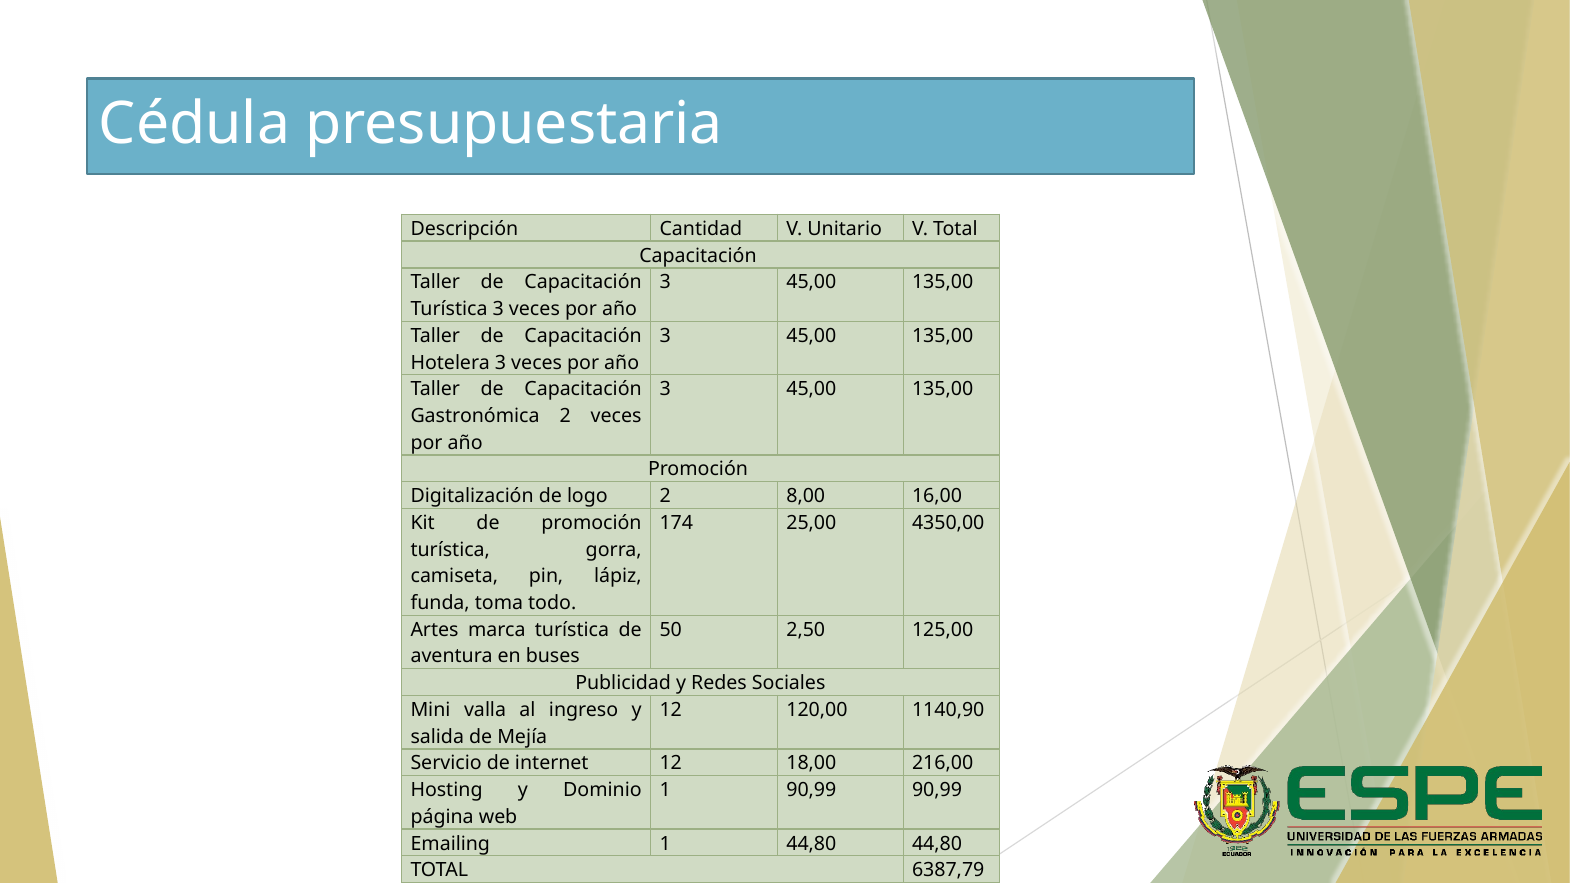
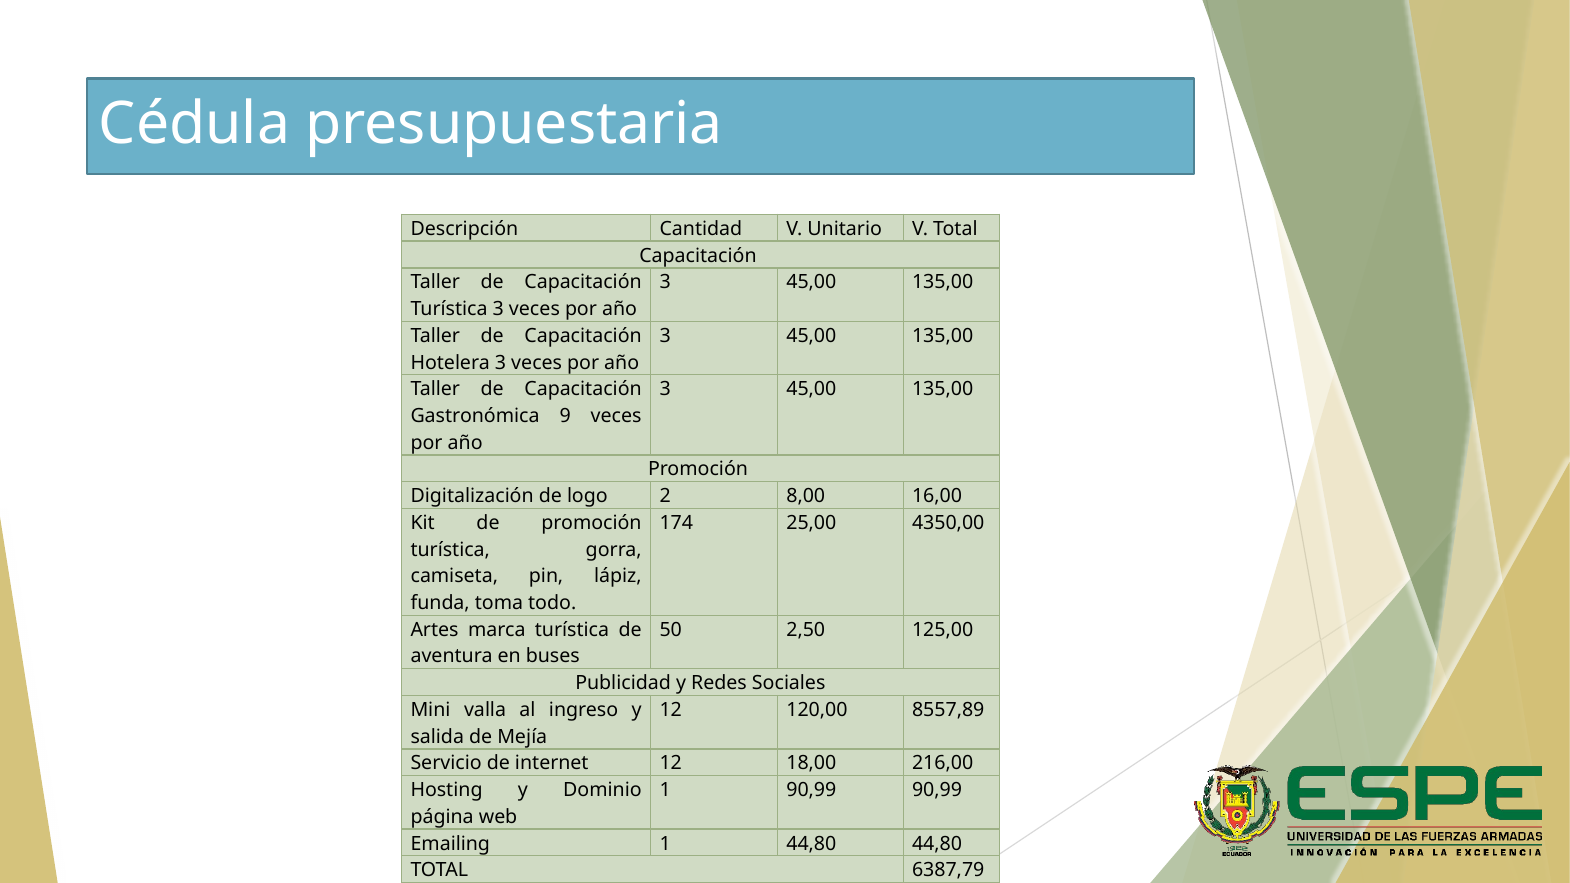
Gastronómica 2: 2 -> 9
1140,90: 1140,90 -> 8557,89
